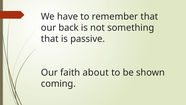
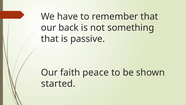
about: about -> peace
coming: coming -> started
